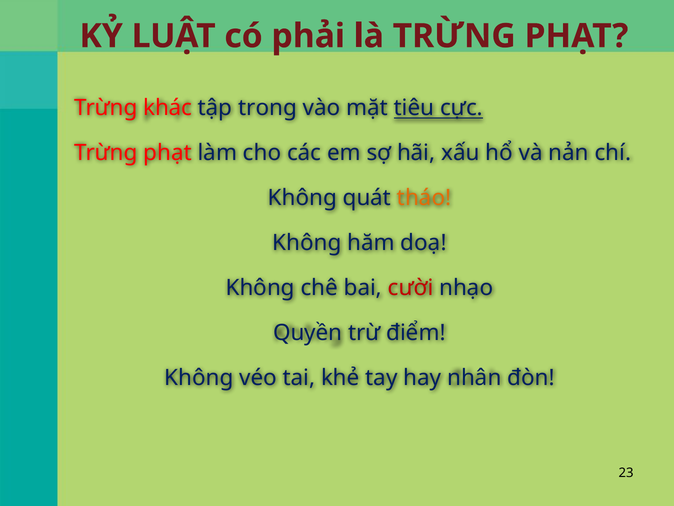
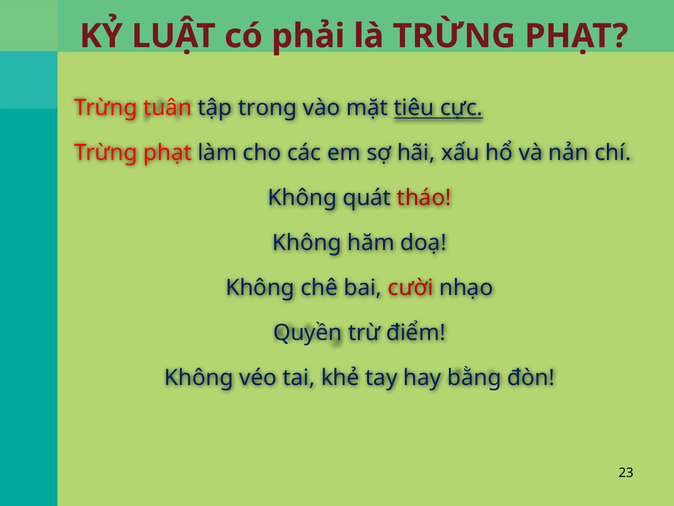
khác: khác -> tuân
tháo colour: orange -> red
nhân: nhân -> bằng
